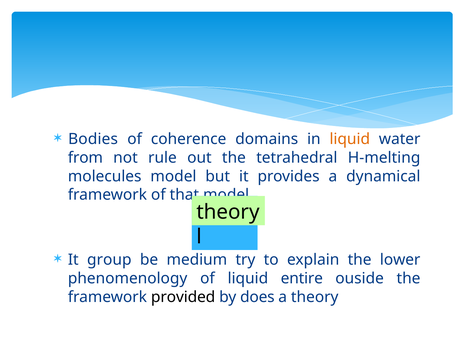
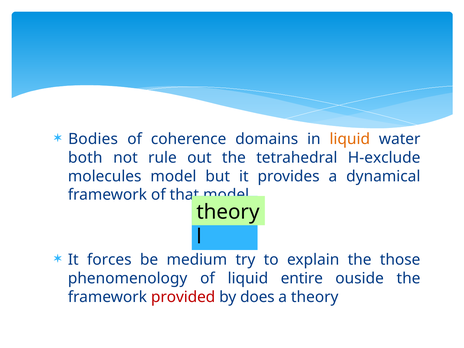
from: from -> both
H-melting: H-melting -> H-exclude
group: group -> forces
lower: lower -> those
provided colour: black -> red
